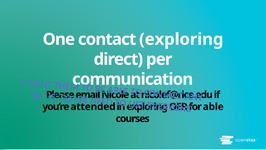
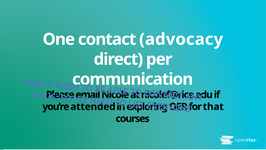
contact exploring: exploring -> advocacy
able at (213, 107): able -> that
